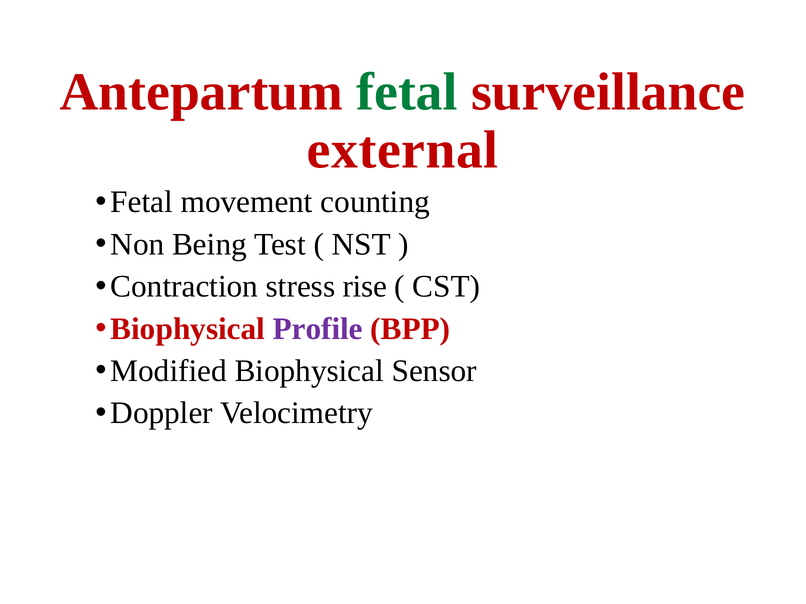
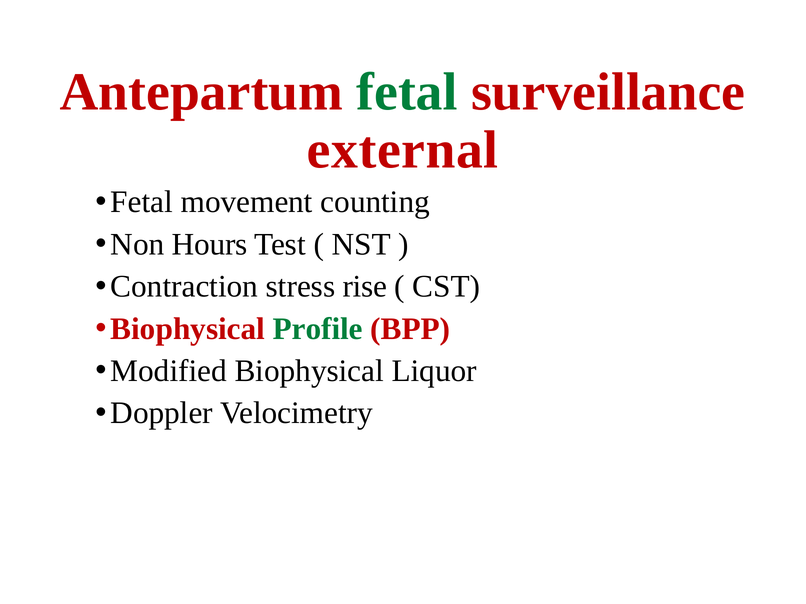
Being: Being -> Hours
Profile colour: purple -> green
Sensor: Sensor -> Liquor
